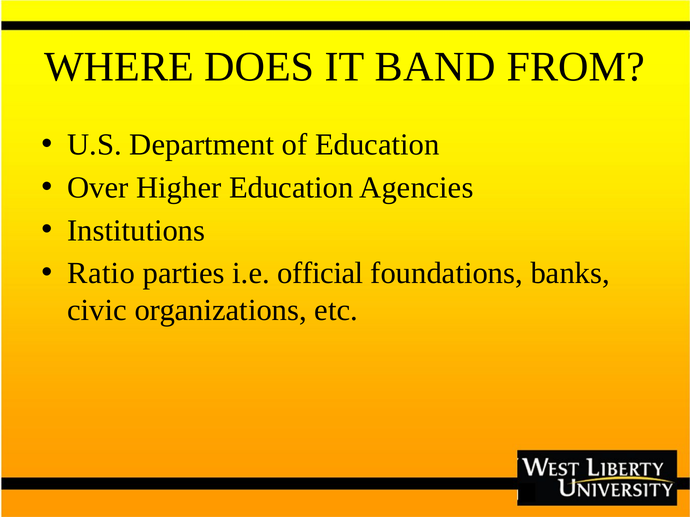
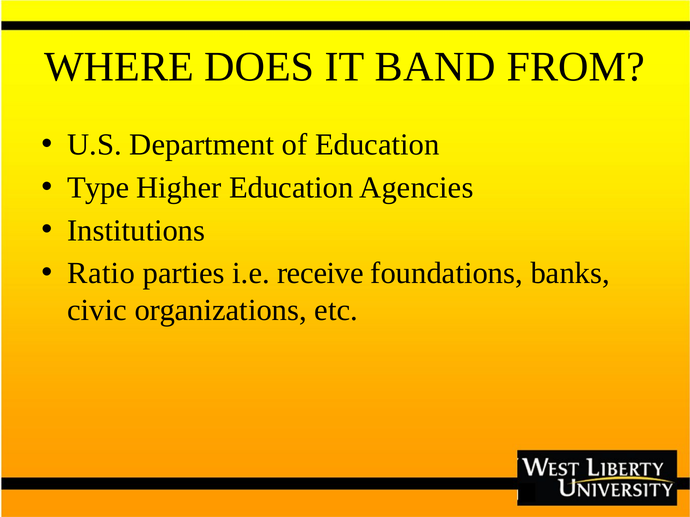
Over: Over -> Type
official: official -> receive
